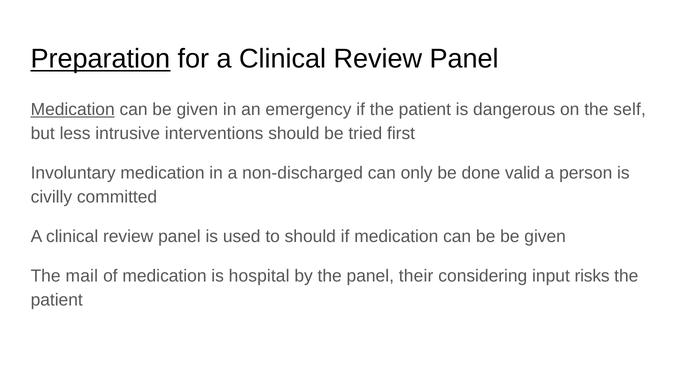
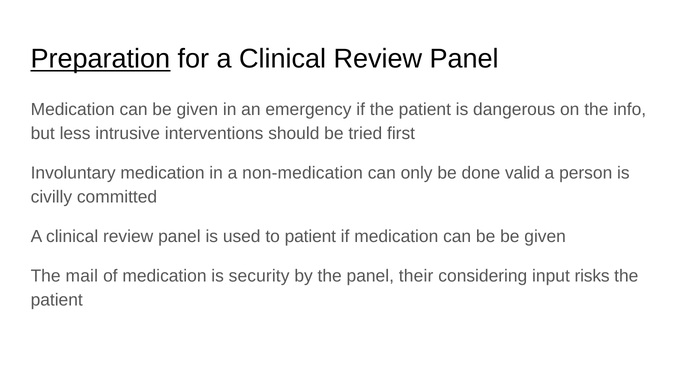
Medication at (73, 109) underline: present -> none
self: self -> info
non-discharged: non-discharged -> non-medication
to should: should -> patient
hospital: hospital -> security
